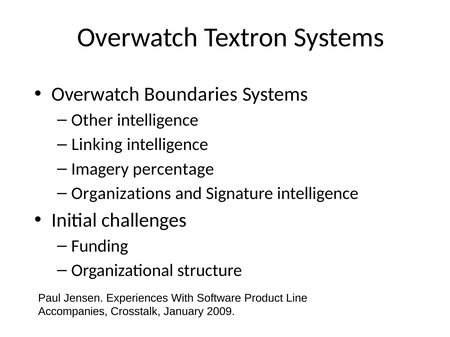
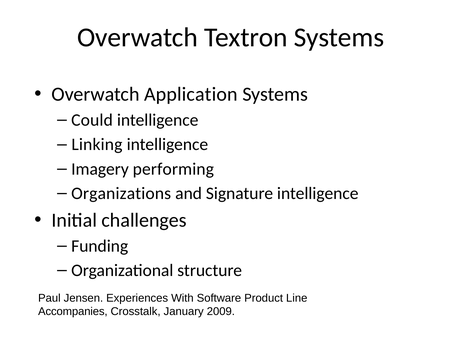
Boundaries: Boundaries -> Application
Other: Other -> Could
percentage: percentage -> performing
